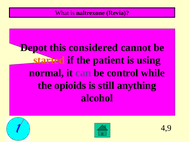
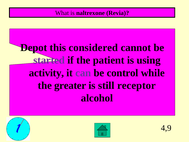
started colour: orange -> purple
normal: normal -> activity
opioids: opioids -> greater
anything: anything -> receptor
